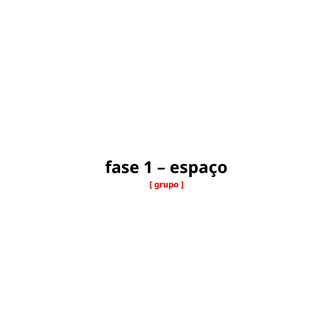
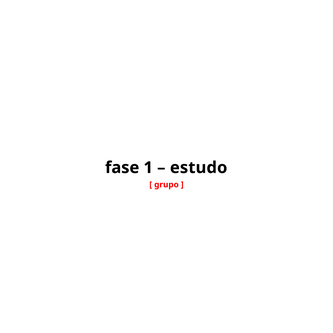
espaço: espaço -> estudo
